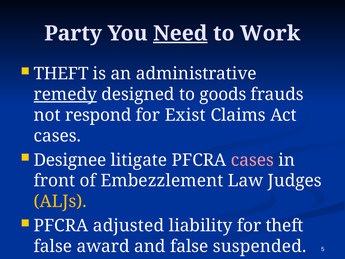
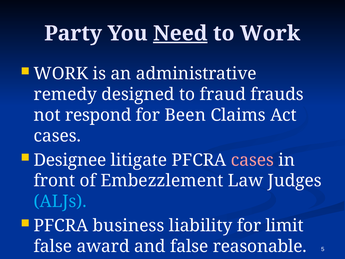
THEFT at (61, 74): THEFT -> WORK
remedy underline: present -> none
goods: goods -> fraud
Exist: Exist -> Been
ALJs colour: yellow -> light blue
adjusted: adjusted -> business
for theft: theft -> limit
suspended: suspended -> reasonable
